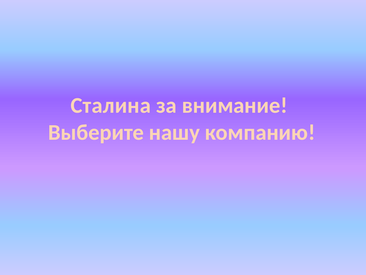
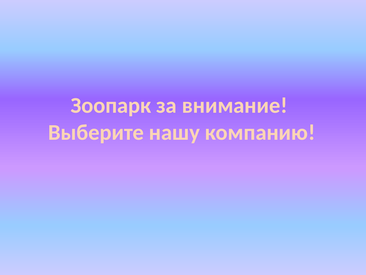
Сталина: Сталина -> Зоопарк
